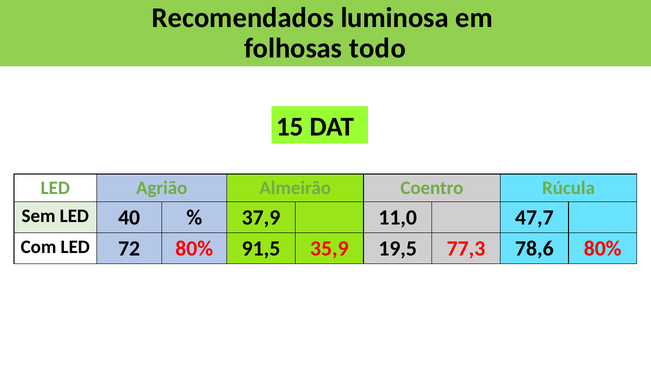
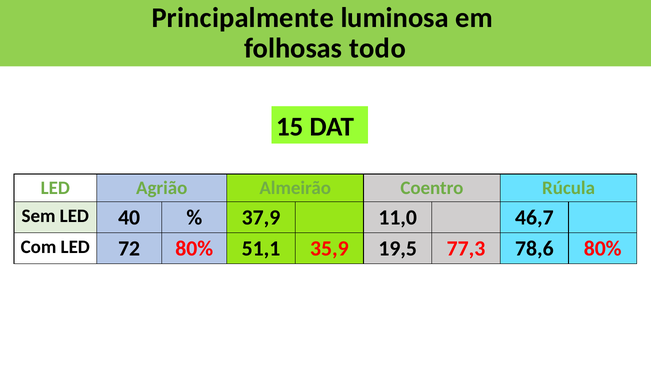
Recomendados: Recomendados -> Principalmente
47,7: 47,7 -> 46,7
91,5: 91,5 -> 51,1
